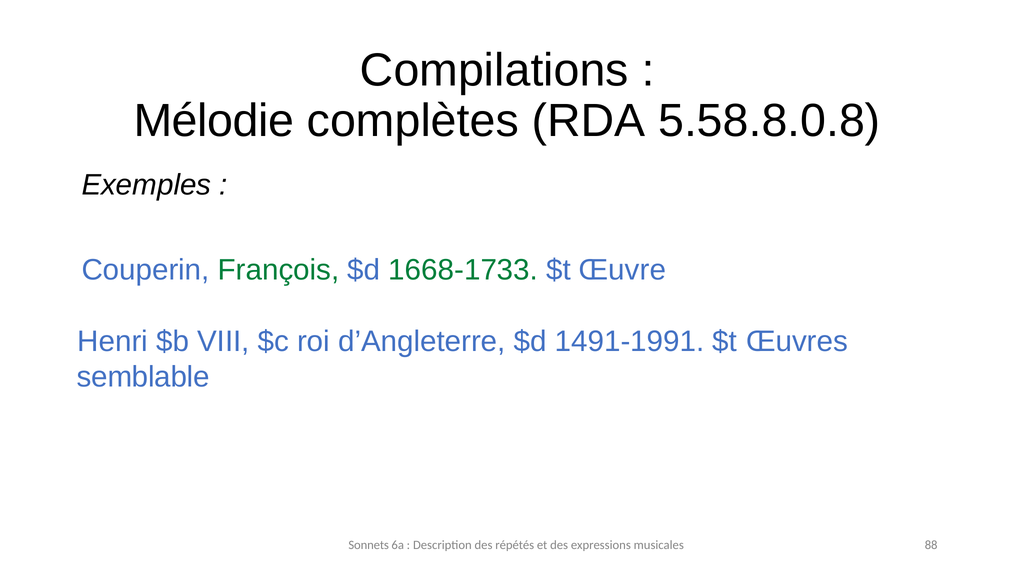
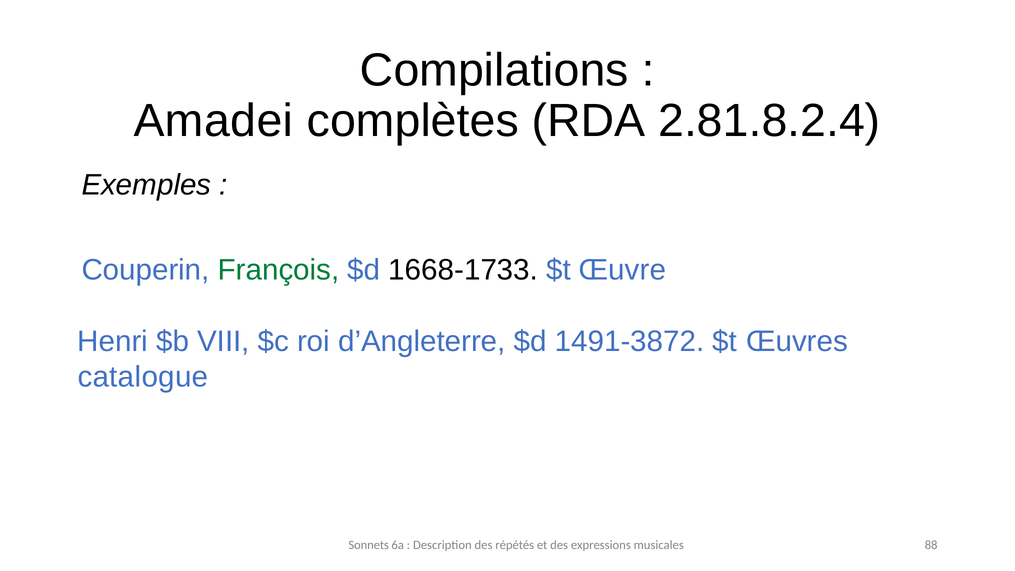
Mélodie: Mélodie -> Amadei
5.58.8.0.8: 5.58.8.0.8 -> 2.81.8.2.4
1668-1733 colour: green -> black
1491-1991: 1491-1991 -> 1491-3872
semblable: semblable -> catalogue
